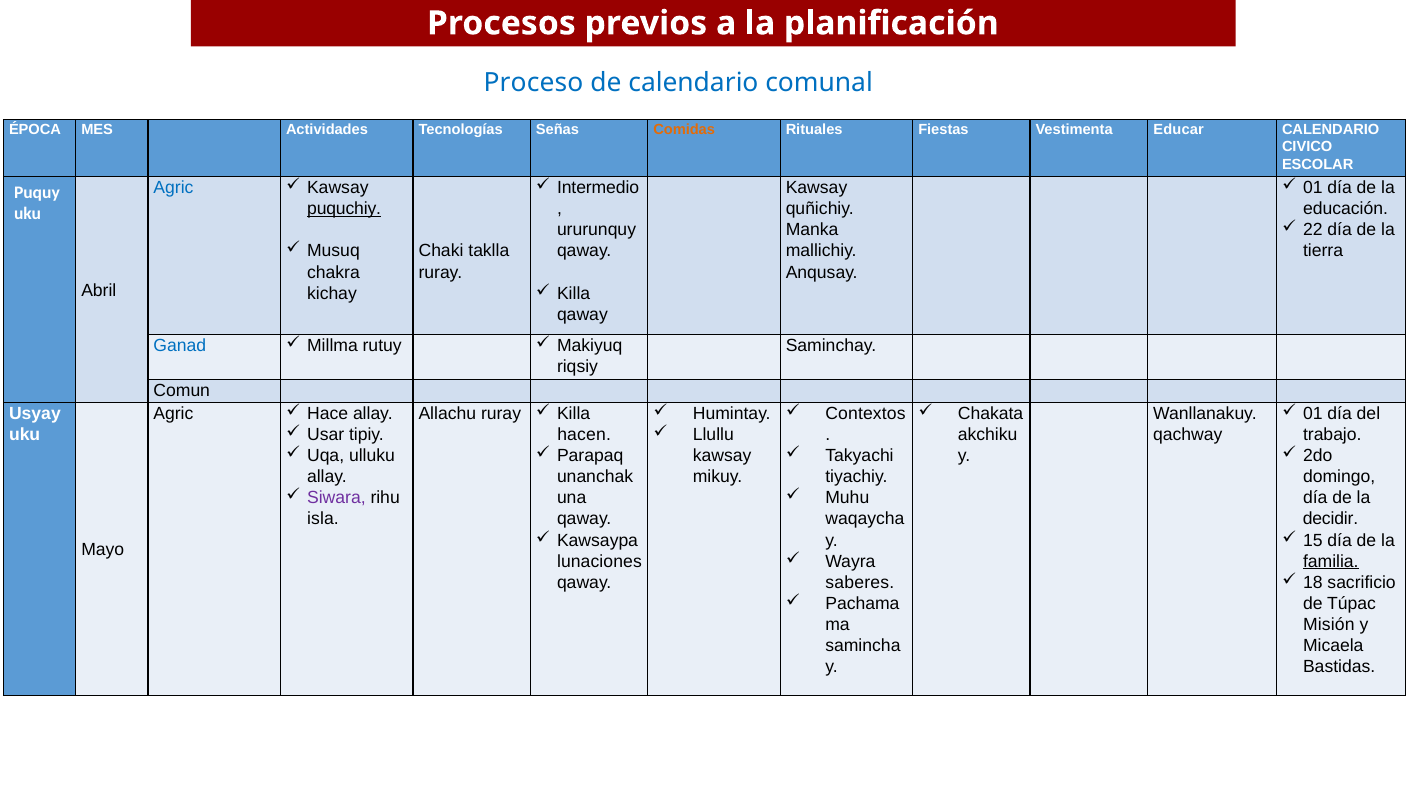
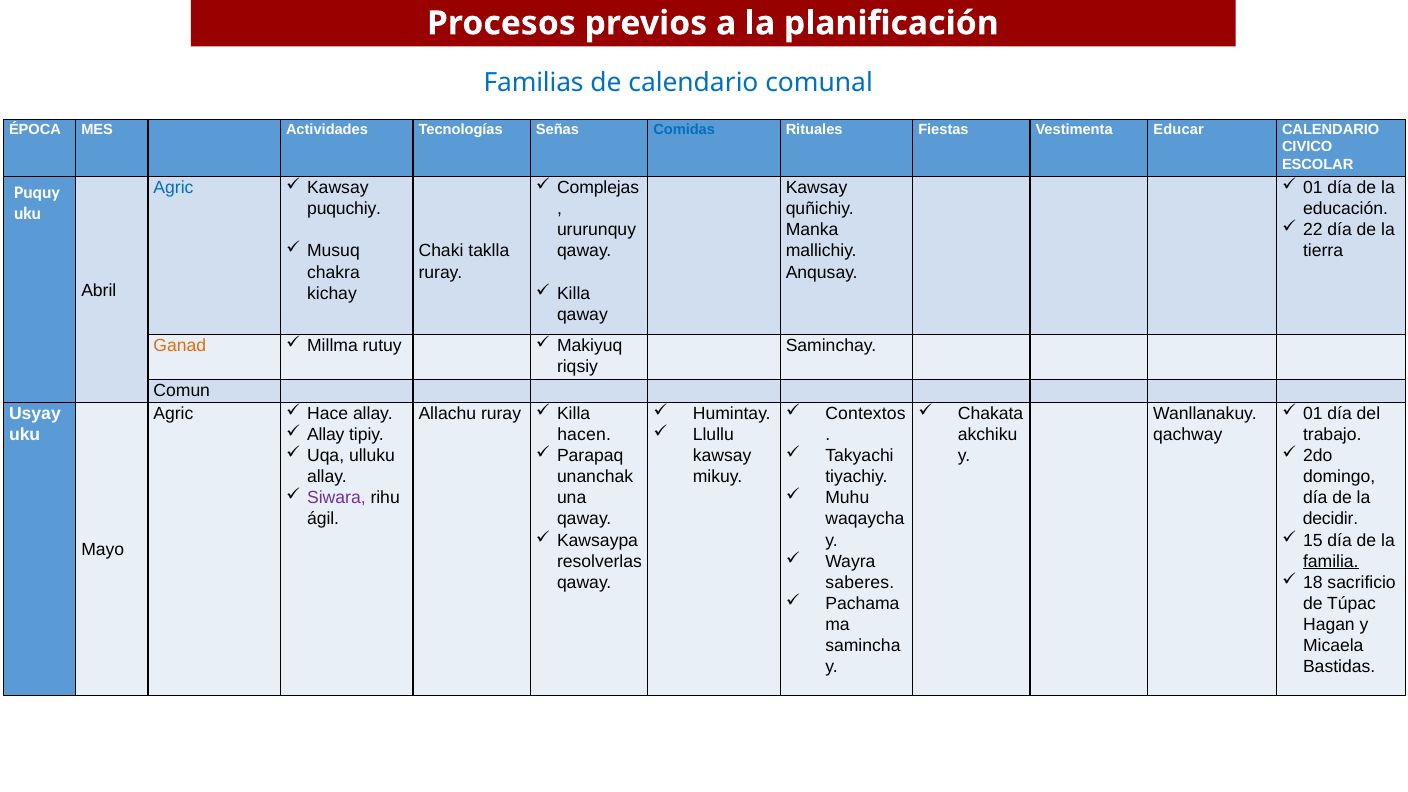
Proceso: Proceso -> Familias
Comidas colour: orange -> blue
Intermedio: Intermedio -> Complejas
puquchiy underline: present -> none
Ganad colour: blue -> orange
Usar at (326, 435): Usar -> Allay
isla: isla -> ágil
lunaciones: lunaciones -> resolverlas
Misión: Misión -> Hagan
